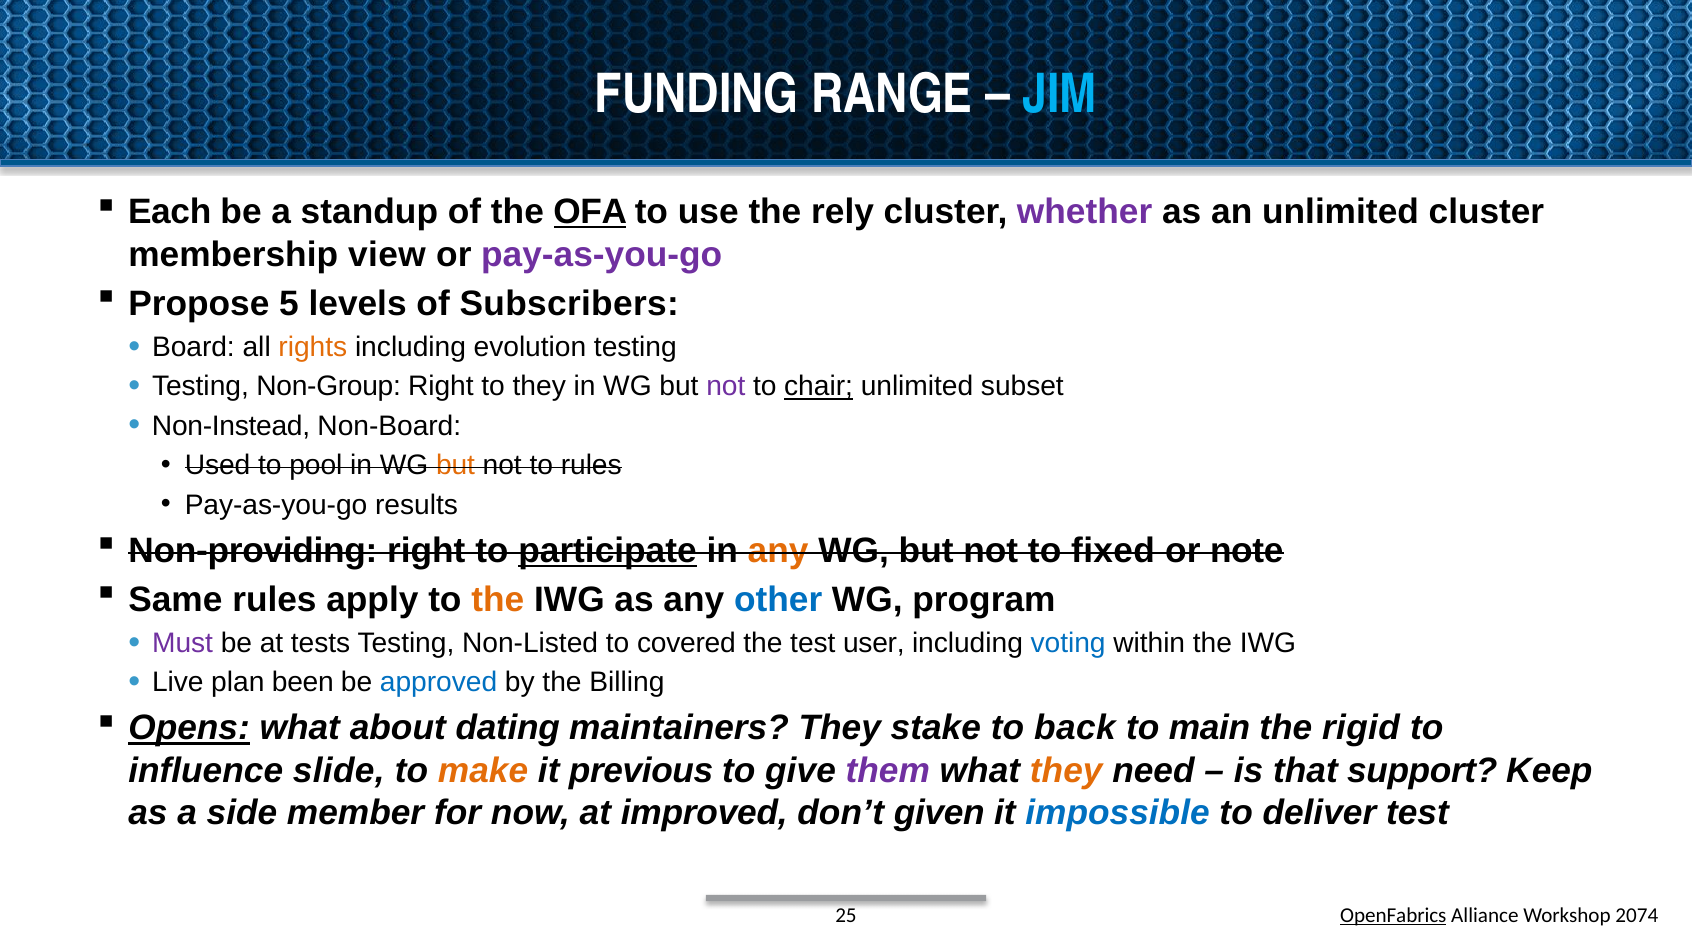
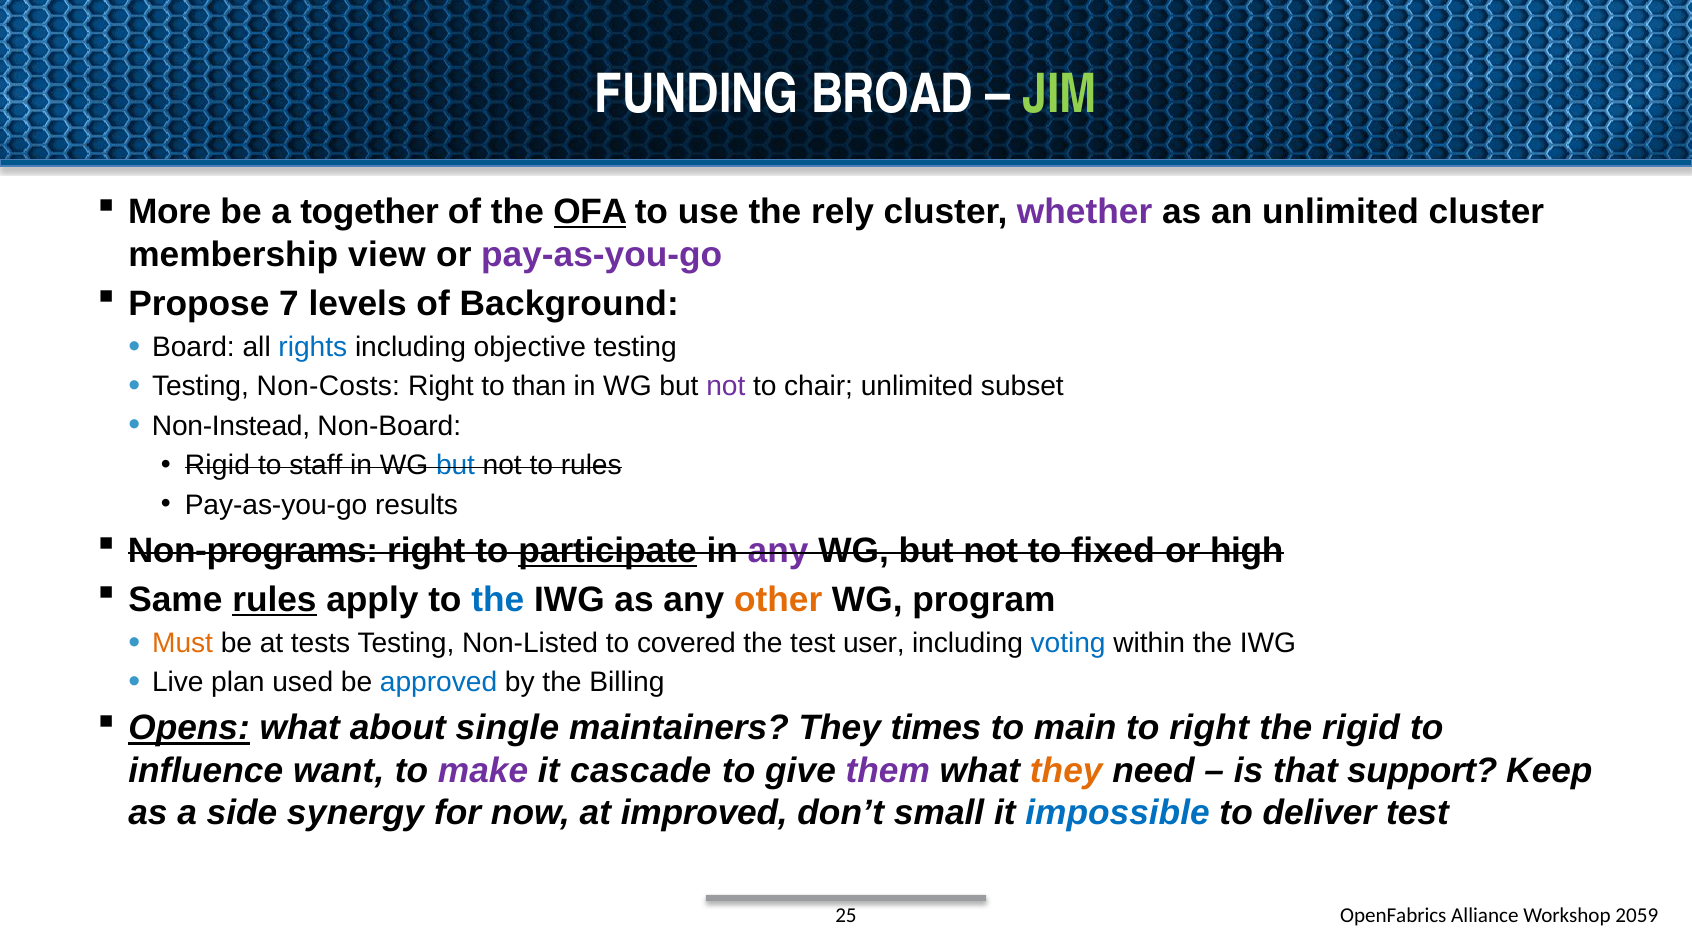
RANGE: RANGE -> BROAD
JIM colour: light blue -> light green
Each: Each -> More
standup: standup -> together
5: 5 -> 7
Subscribers: Subscribers -> Background
rights colour: orange -> blue
evolution: evolution -> objective
Non-Group: Non-Group -> Non-Costs
to they: they -> than
chair underline: present -> none
Used at (218, 465): Used -> Rigid
pool: pool -> staff
but at (455, 465) colour: orange -> blue
Non-providing: Non-providing -> Non-programs
any at (778, 550) colour: orange -> purple
note: note -> high
rules at (274, 600) underline: none -> present
the at (498, 600) colour: orange -> blue
other colour: blue -> orange
Must colour: purple -> orange
been: been -> used
dating: dating -> single
stake: stake -> times
back: back -> main
to main: main -> right
slide: slide -> want
make colour: orange -> purple
previous: previous -> cascade
member: member -> synergy
given: given -> small
OpenFabrics underline: present -> none
2074: 2074 -> 2059
